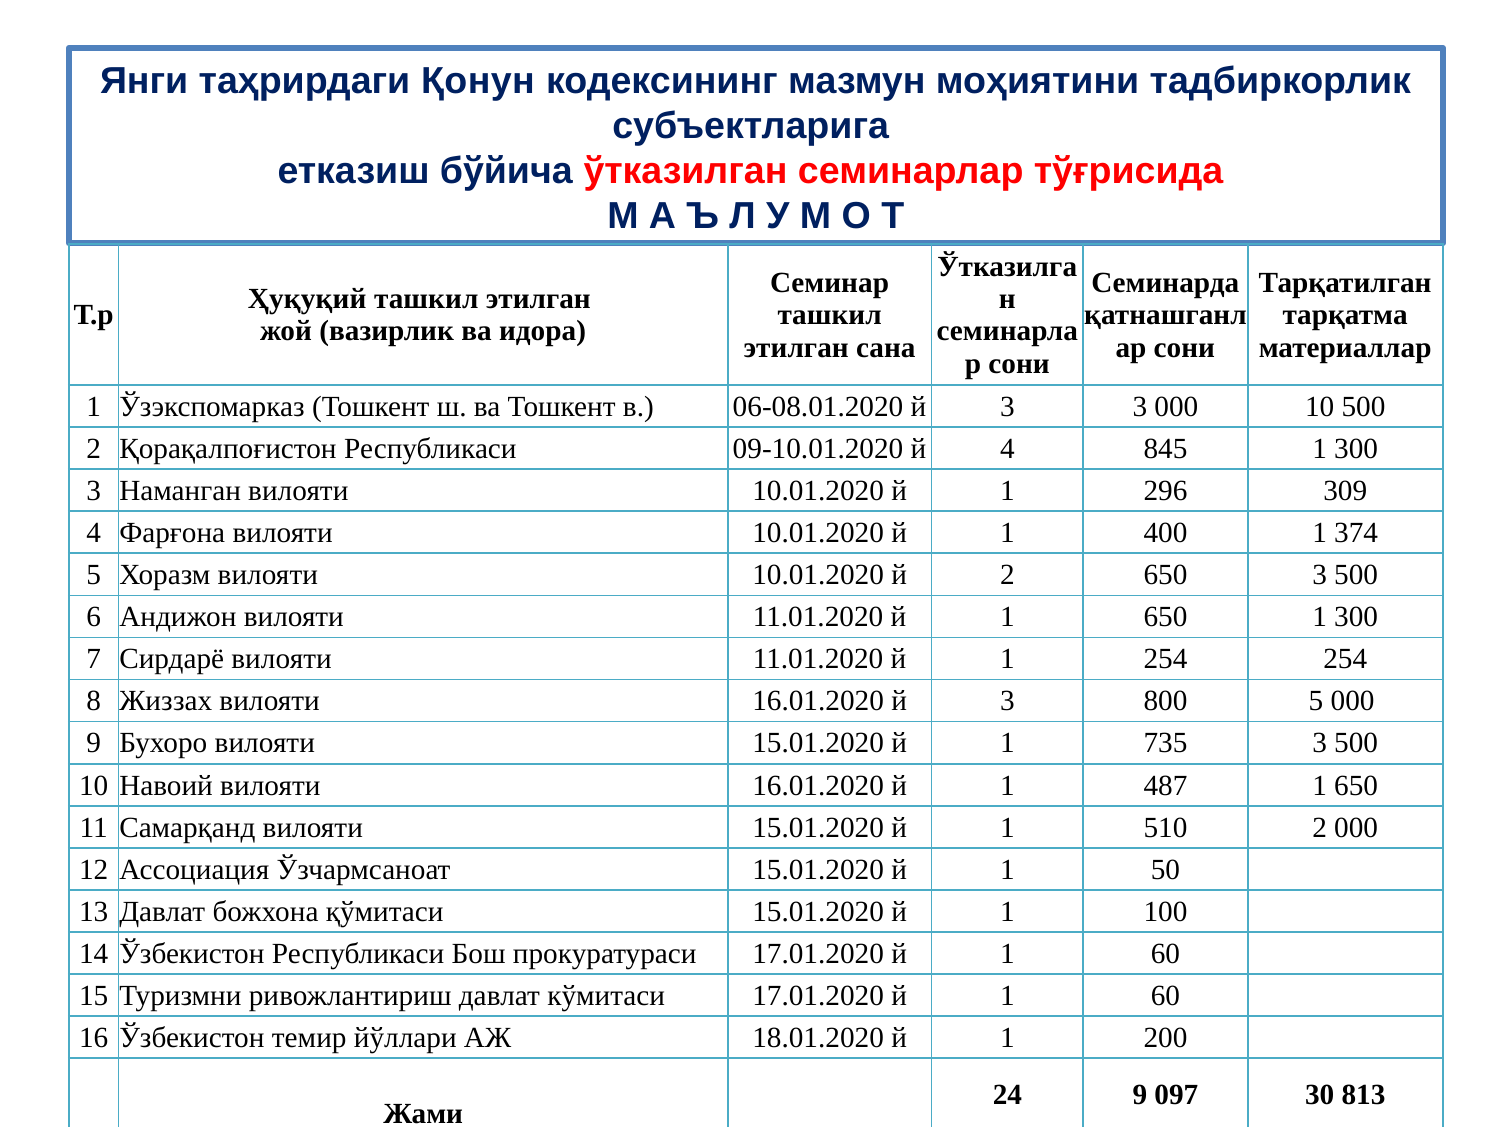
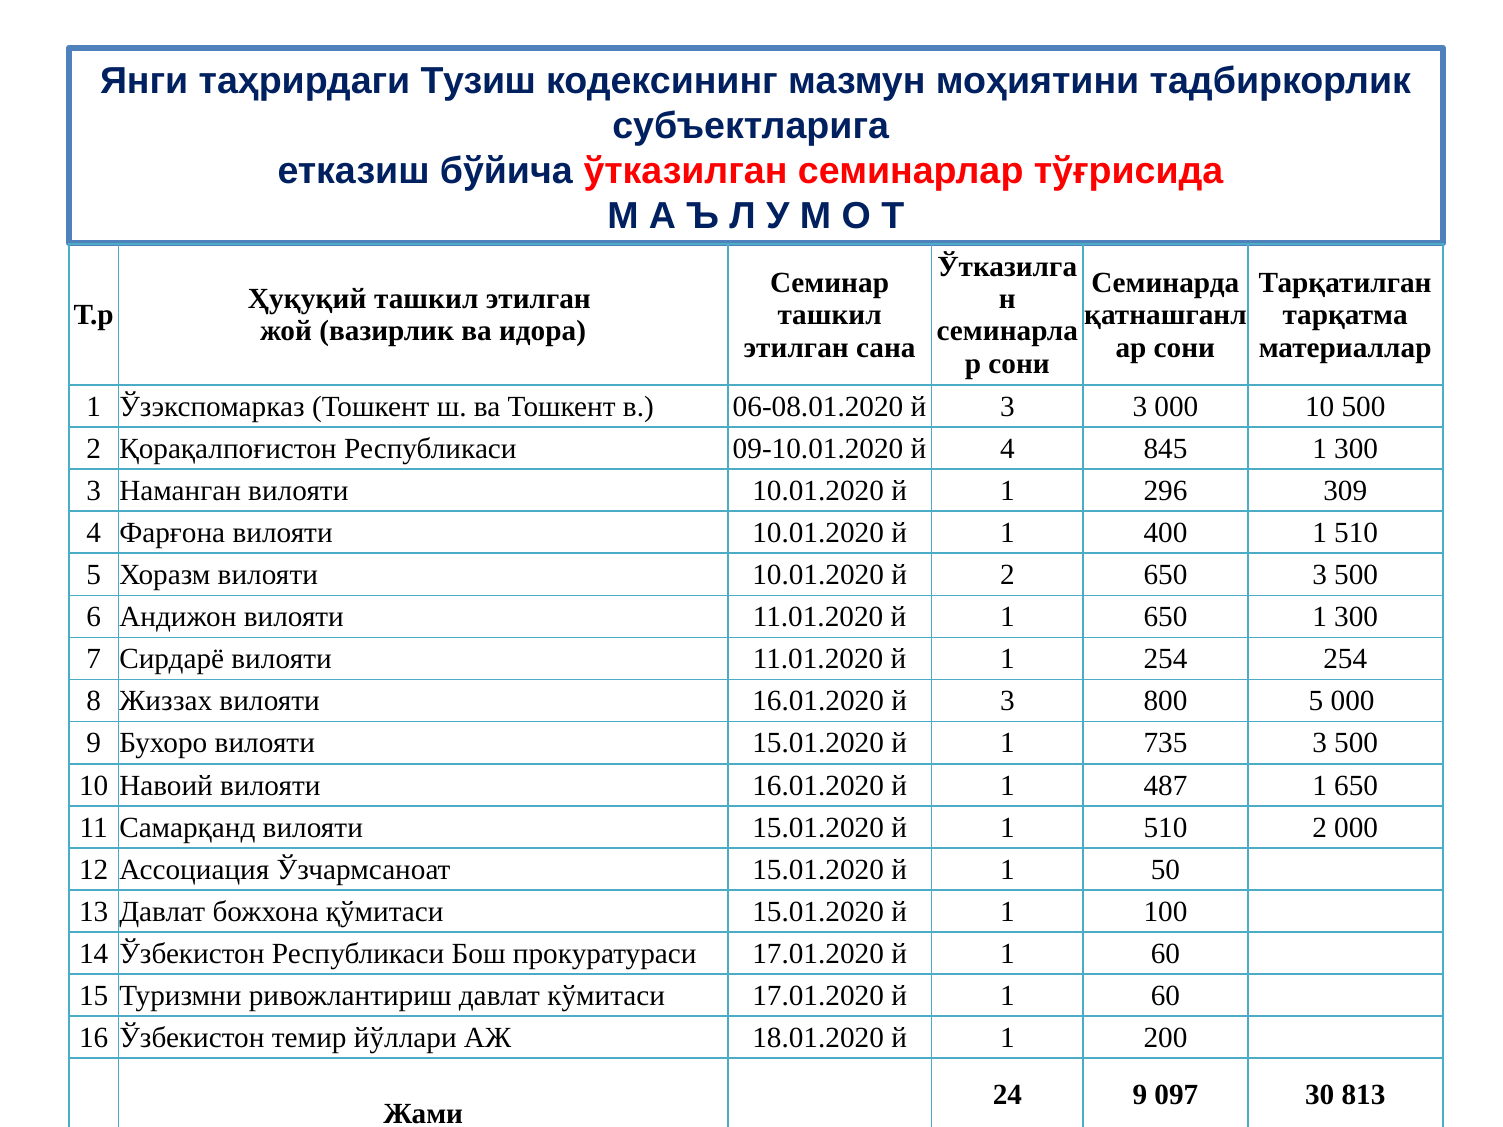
Қонун: Қонун -> Тузиш
400 1 374: 374 -> 510
